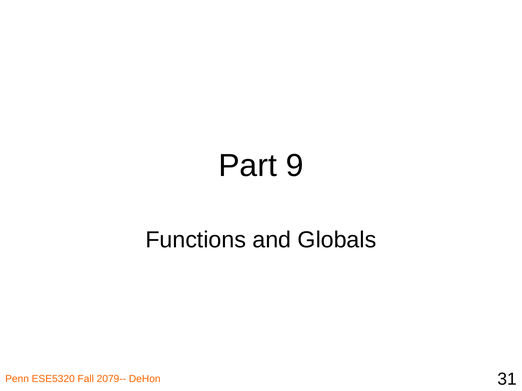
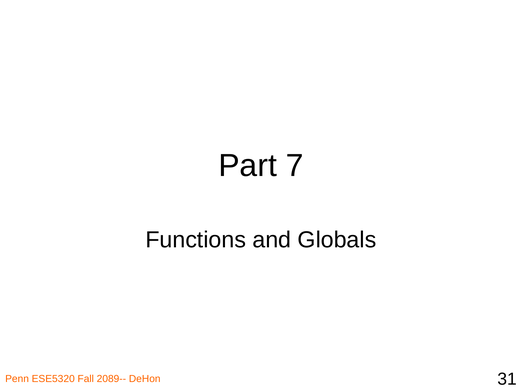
9: 9 -> 7
2079--: 2079-- -> 2089--
